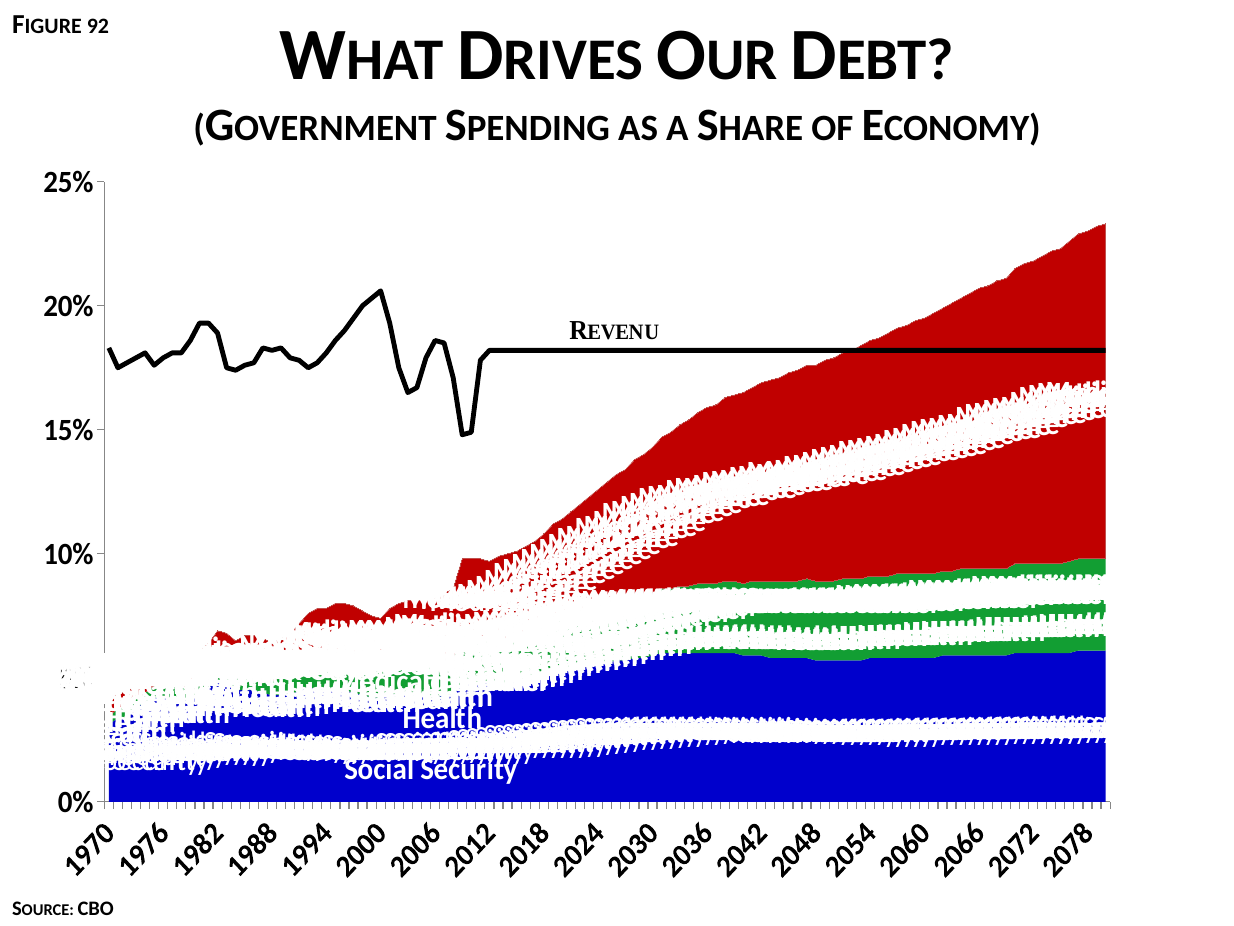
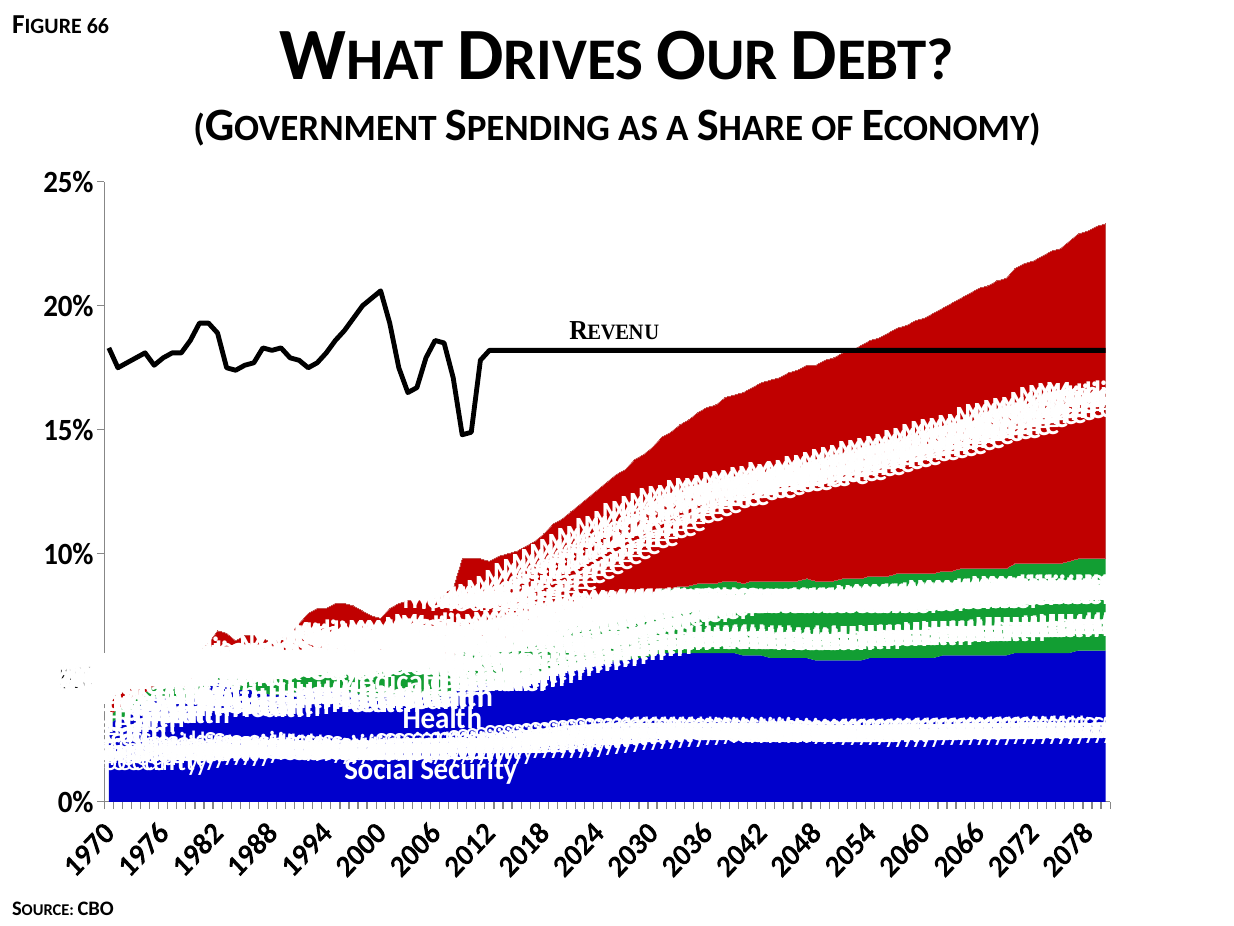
92: 92 -> 66
